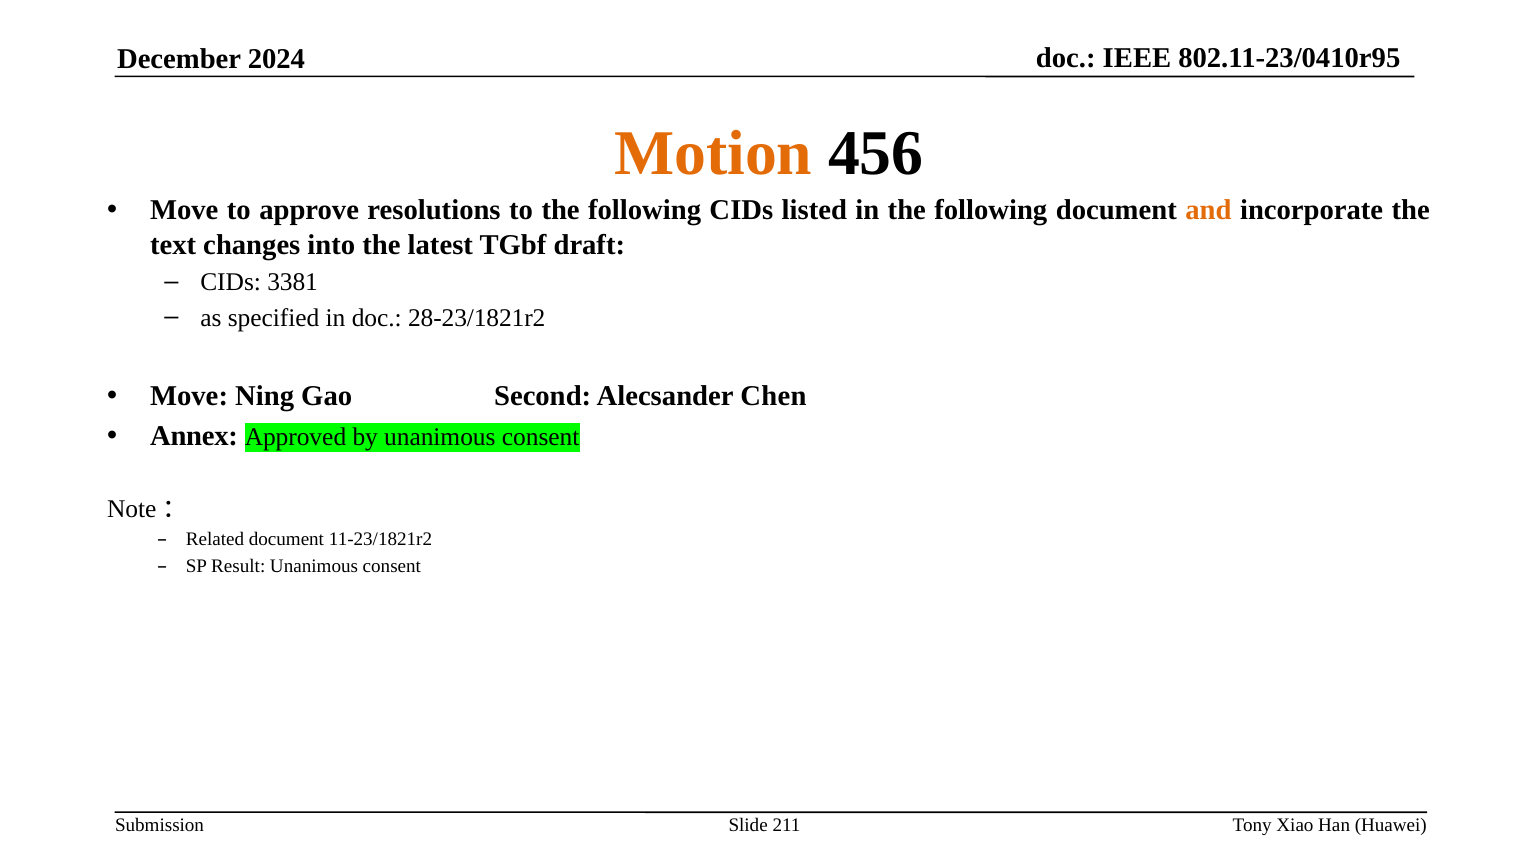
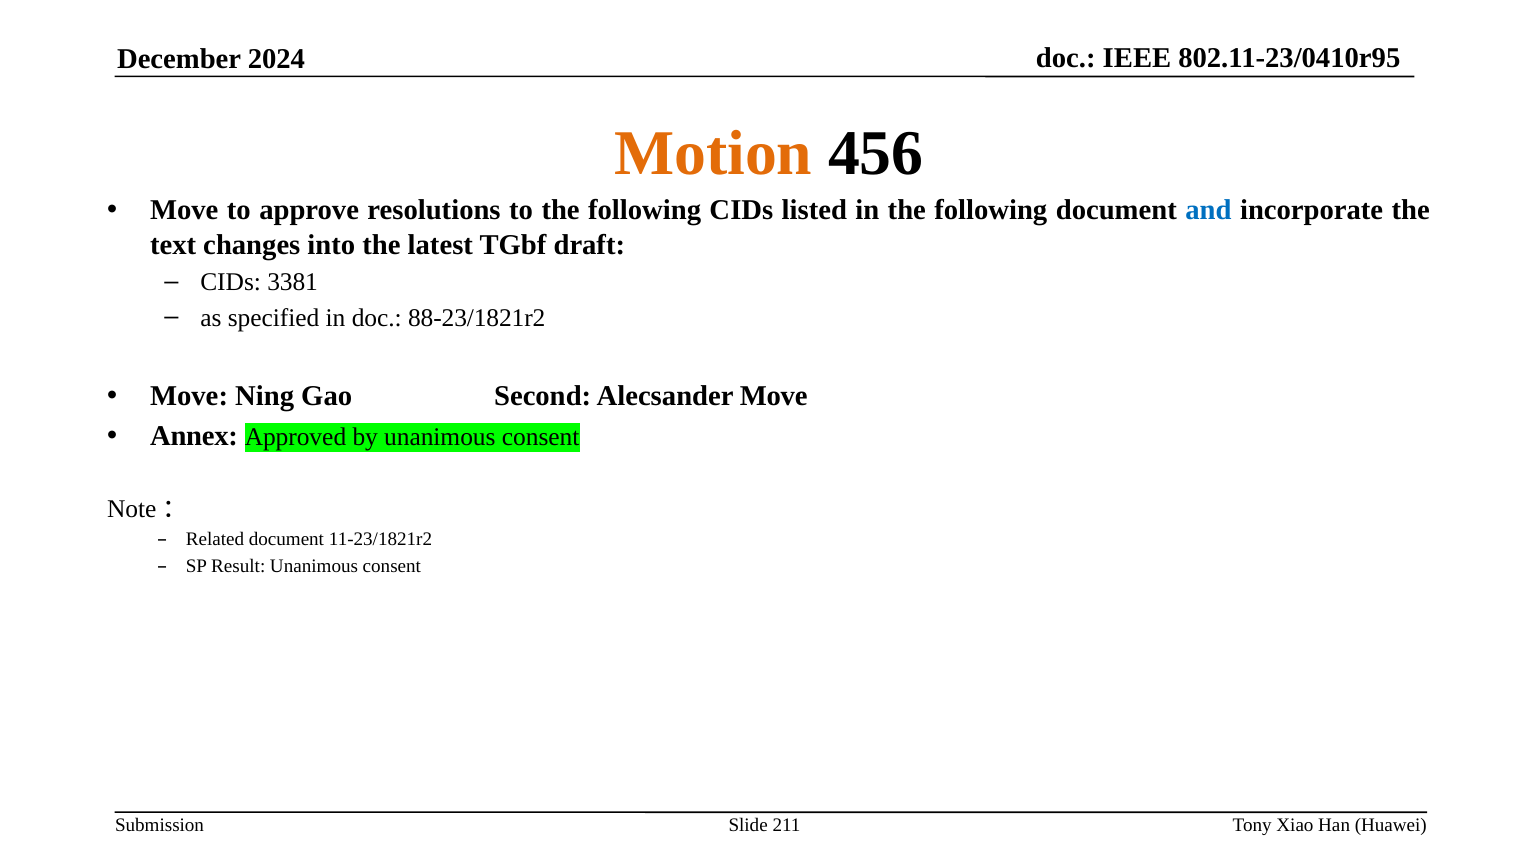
and colour: orange -> blue
28-23/1821r2: 28-23/1821r2 -> 88-23/1821r2
Alecsander Chen: Chen -> Move
